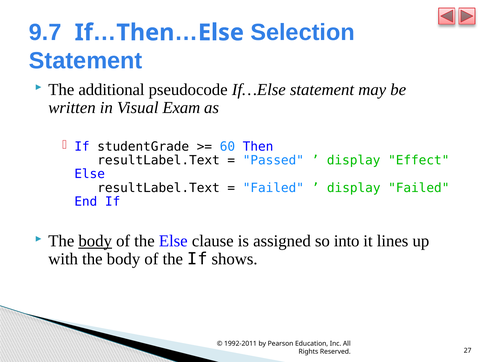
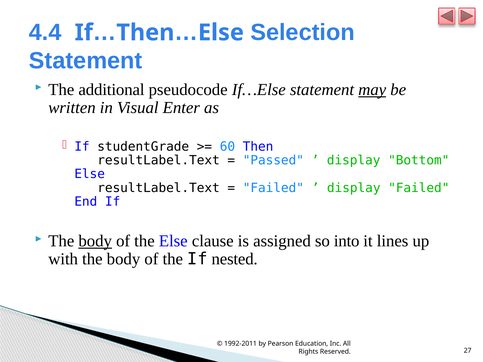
9.7: 9.7 -> 4.4
may underline: none -> present
Exam: Exam -> Enter
Effect: Effect -> Bottom
shows: shows -> nested
